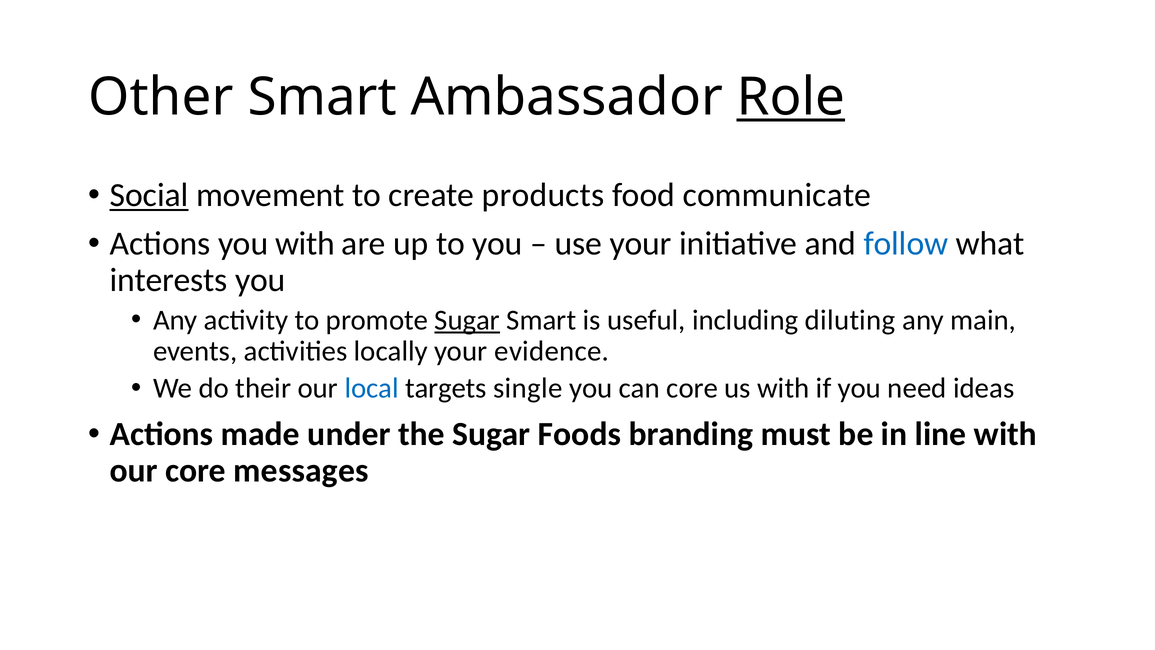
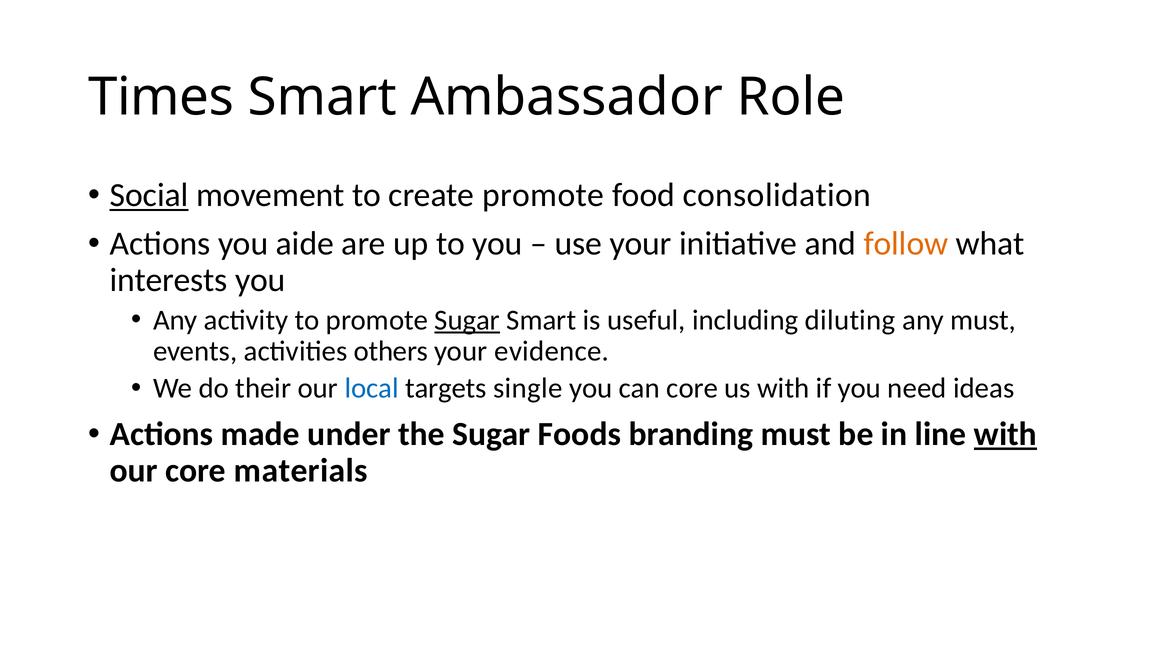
Other: Other -> Times
Role underline: present -> none
create products: products -> promote
communicate: communicate -> consolidation
you with: with -> aide
follow colour: blue -> orange
any main: main -> must
locally: locally -> others
with at (1005, 434) underline: none -> present
messages: messages -> materials
